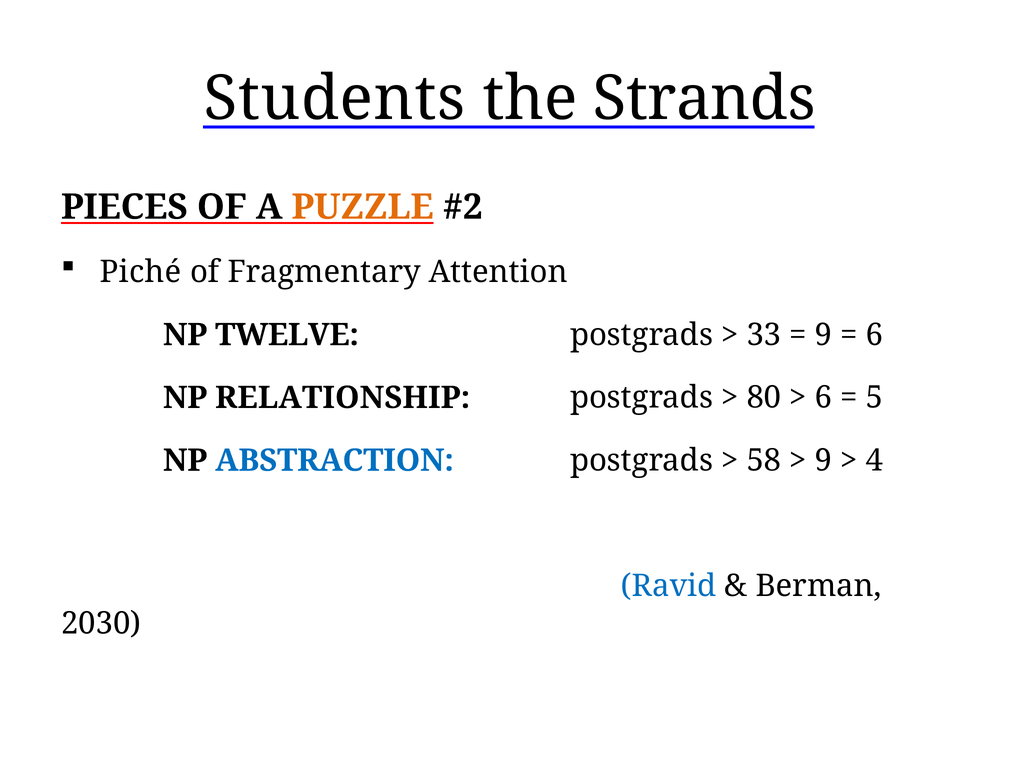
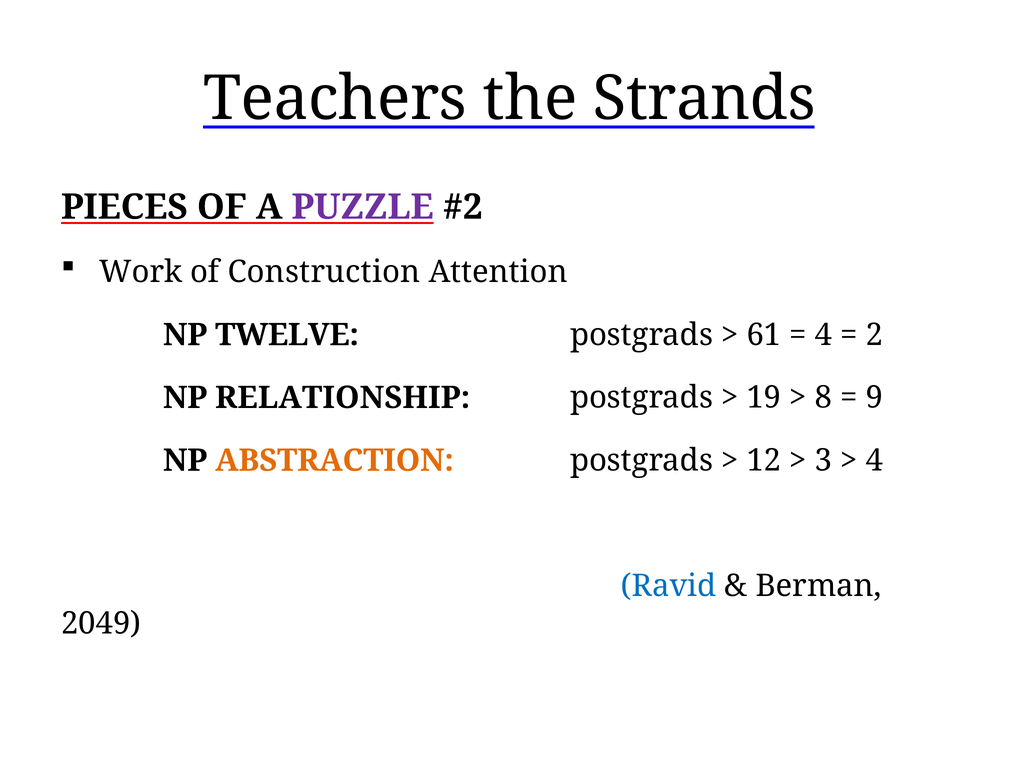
Students: Students -> Teachers
PUZZLE colour: orange -> purple
Piché: Piché -> Work
Fragmentary: Fragmentary -> Construction
33: 33 -> 61
9 at (823, 335): 9 -> 4
6 at (874, 335): 6 -> 2
80: 80 -> 19
6 at (823, 397): 6 -> 8
5: 5 -> 9
ABSTRACTION colour: blue -> orange
58: 58 -> 12
9 at (823, 460): 9 -> 3
2030: 2030 -> 2049
